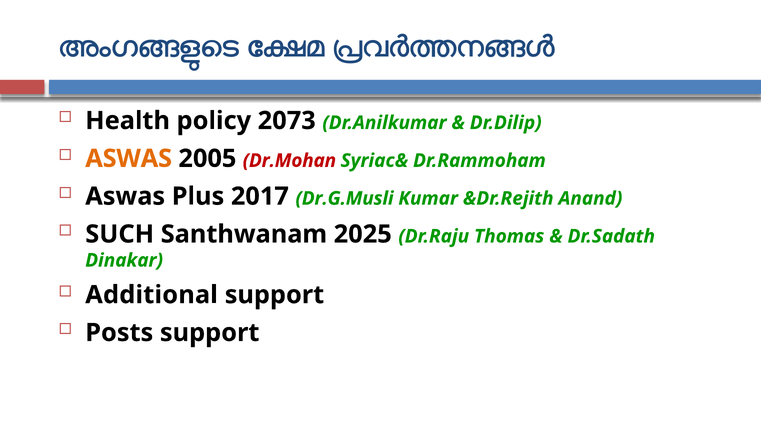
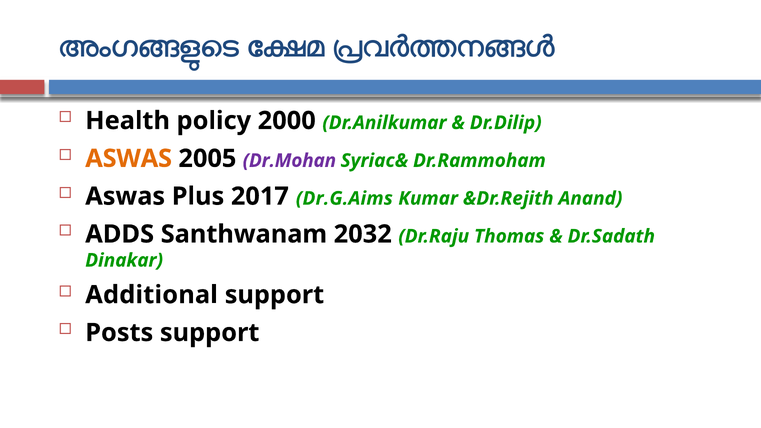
2073: 2073 -> 2000
Dr.Mohan colour: red -> purple
Dr.G.Musli: Dr.G.Musli -> Dr.G.Aims
SUCH: SUCH -> ADDS
2025: 2025 -> 2032
